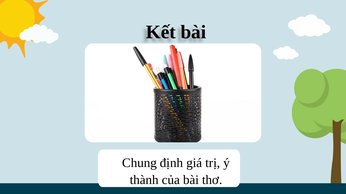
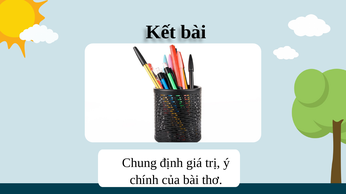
thành: thành -> chính
